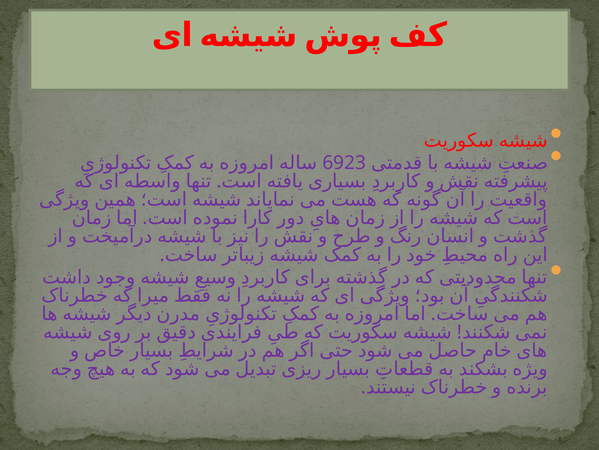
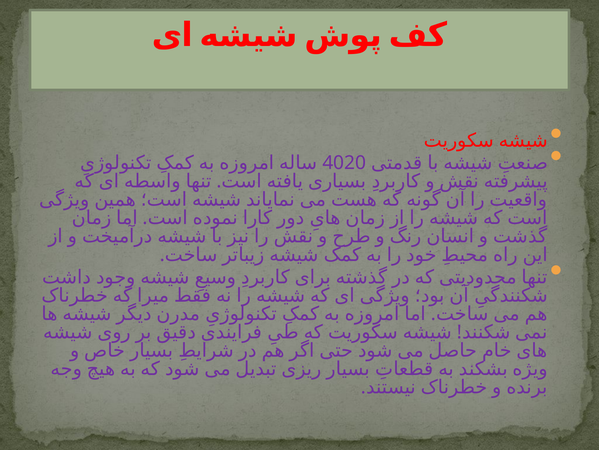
6923: 6923 -> 4020
